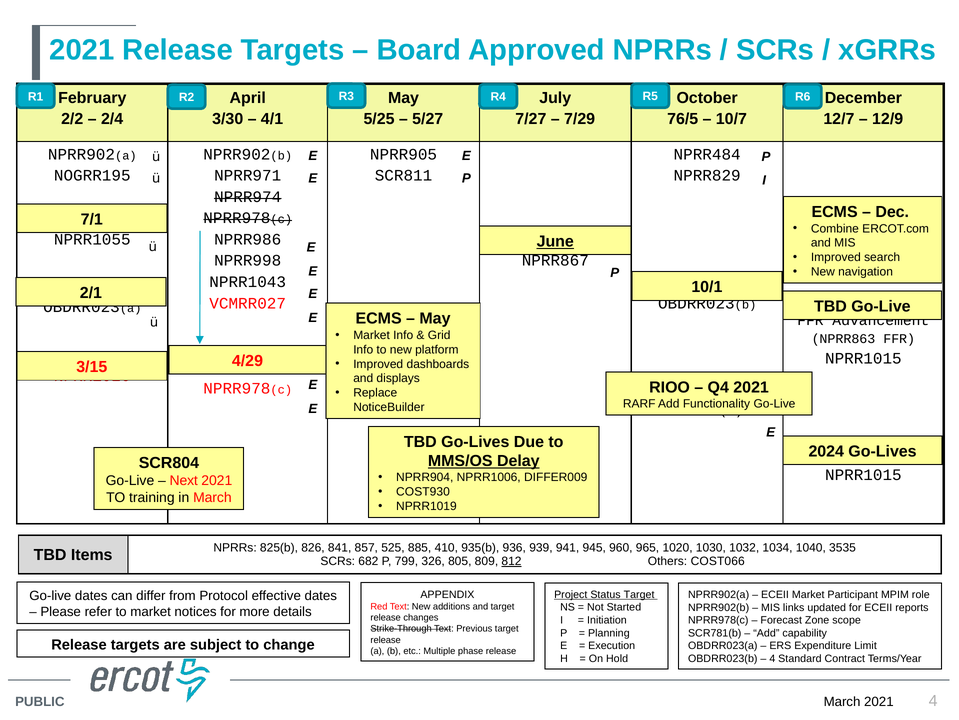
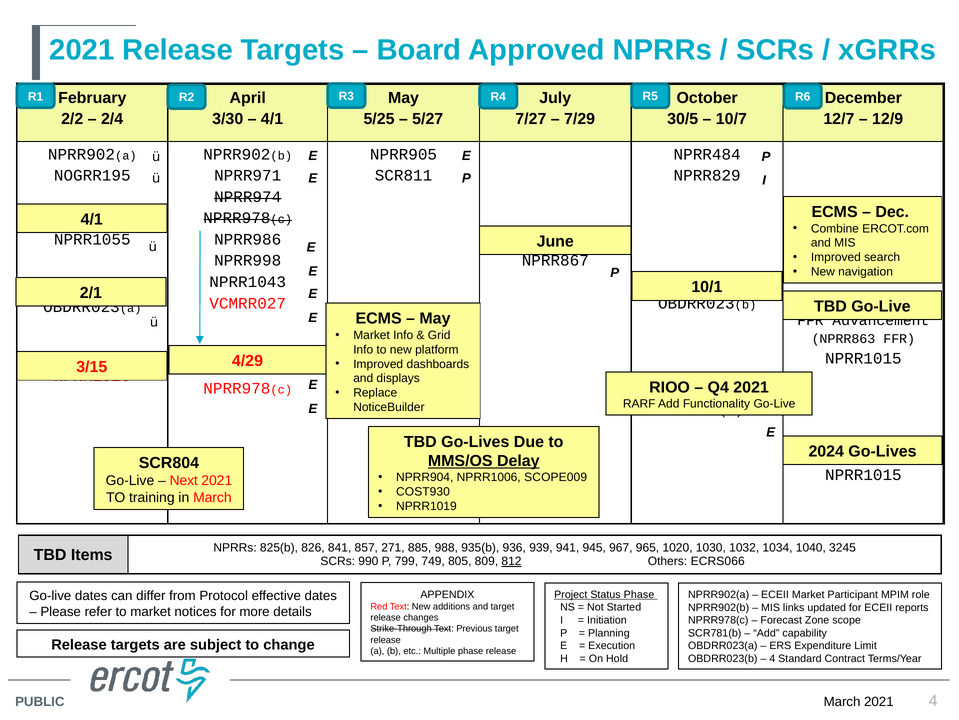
76/5: 76/5 -> 30/5
7/1 at (92, 219): 7/1 -> 4/1
June underline: present -> none
DIFFER009: DIFFER009 -> SCOPE009
525: 525 -> 271
410: 410 -> 988
960: 960 -> 967
3535: 3535 -> 3245
682: 682 -> 990
326: 326 -> 749
COST066: COST066 -> ECRS066
Status Target: Target -> Phase
